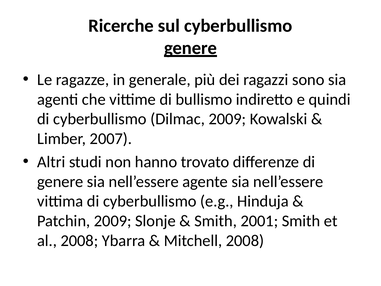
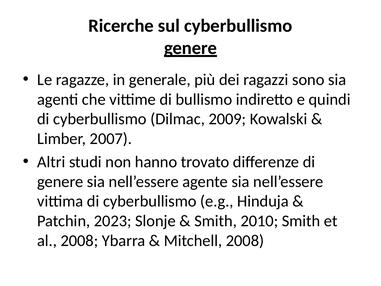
Patchin 2009: 2009 -> 2023
2001: 2001 -> 2010
